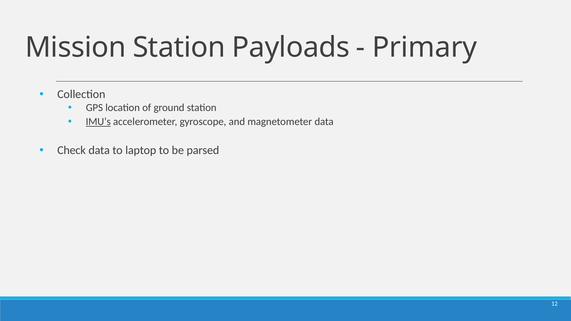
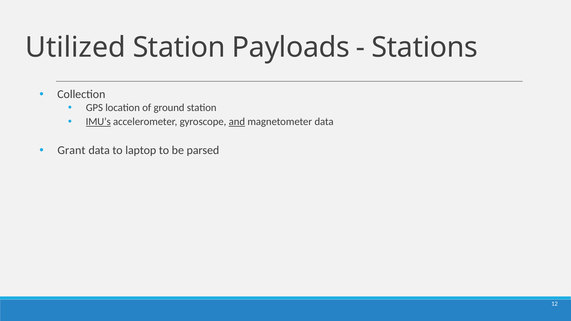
Mission: Mission -> Utilized
Primary: Primary -> Stations
and underline: none -> present
Check: Check -> Grant
